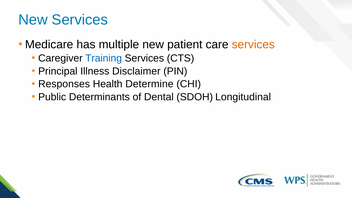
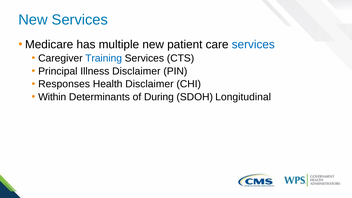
services at (253, 45) colour: orange -> blue
Health Determine: Determine -> Disclaimer
Public: Public -> Within
Dental: Dental -> During
